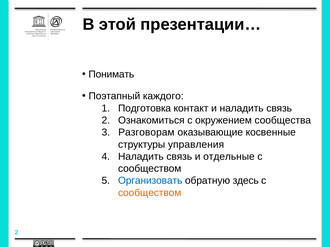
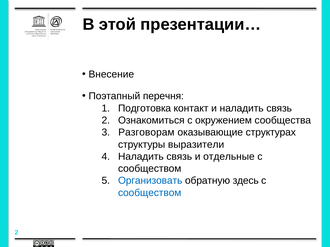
Понимать: Понимать -> Внесение
каждого: каждого -> перечня
косвенные: косвенные -> структурах
управления: управления -> выразители
сообществом at (150, 193) colour: orange -> blue
